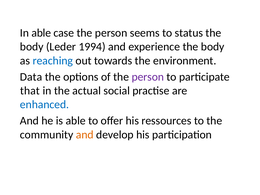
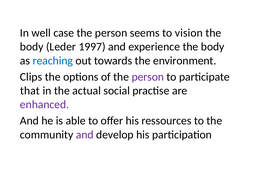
In able: able -> well
status: status -> vision
1994: 1994 -> 1997
Data: Data -> Clips
enhanced colour: blue -> purple
and at (85, 135) colour: orange -> purple
